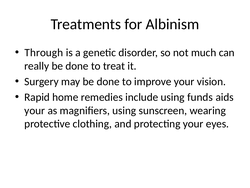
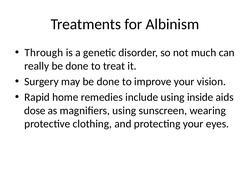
funds: funds -> inside
your at (35, 110): your -> dose
